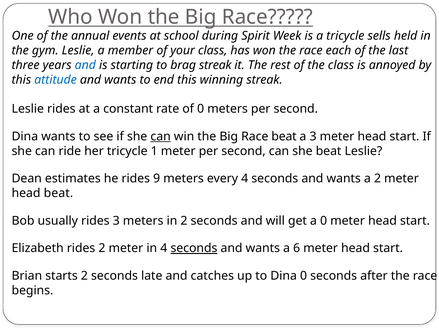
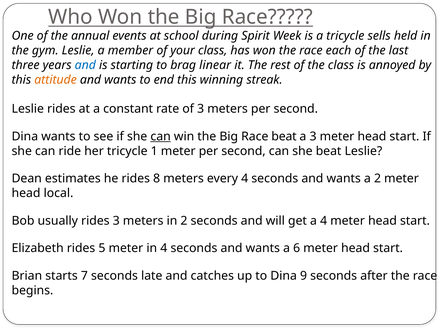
brag streak: streak -> linear
attitude colour: blue -> orange
of 0: 0 -> 3
9: 9 -> 8
head beat: beat -> local
a 0: 0 -> 4
rides 2: 2 -> 5
seconds at (194, 248) underline: present -> none
starts 2: 2 -> 7
Dina 0: 0 -> 9
